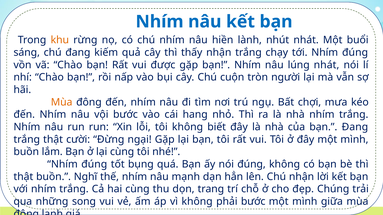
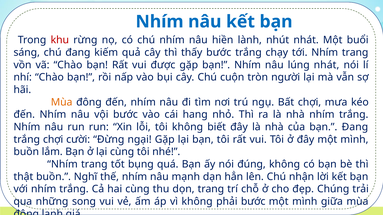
khu colour: orange -> red
thấy nhận: nhận -> bước
tới Nhím đúng: đúng -> trang
trắng thật: thật -> chợi
đúng at (94, 165): đúng -> trang
